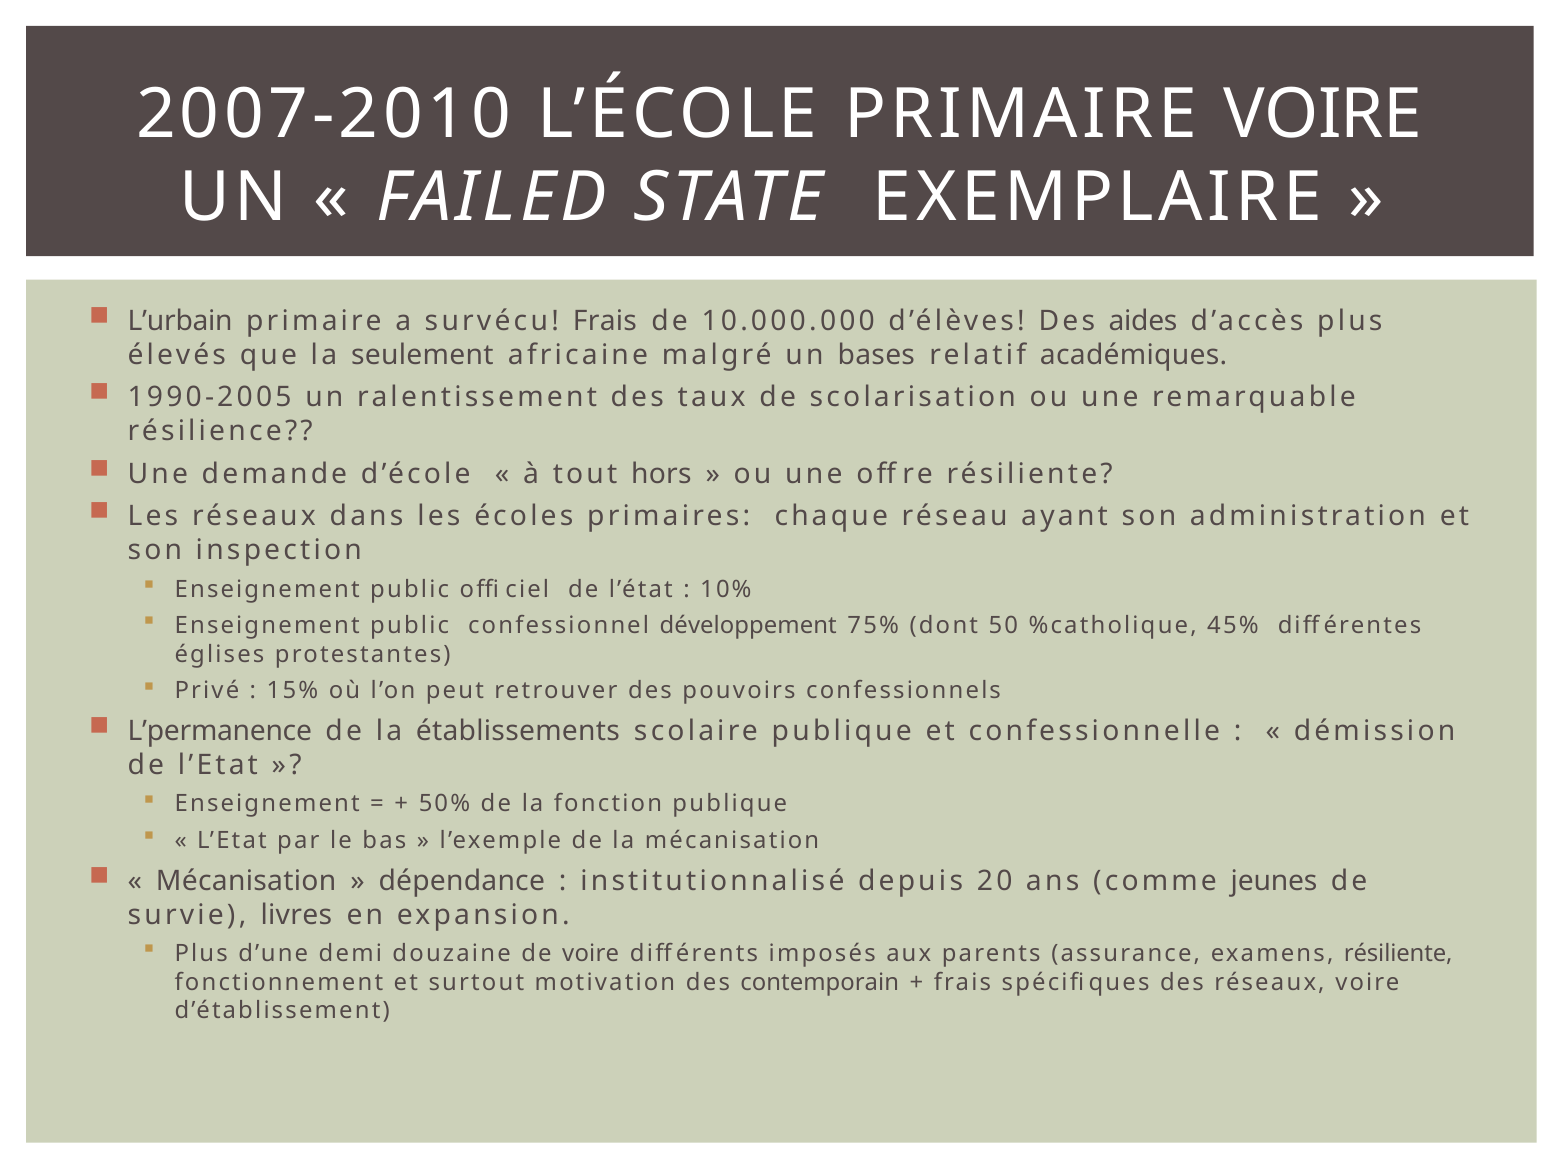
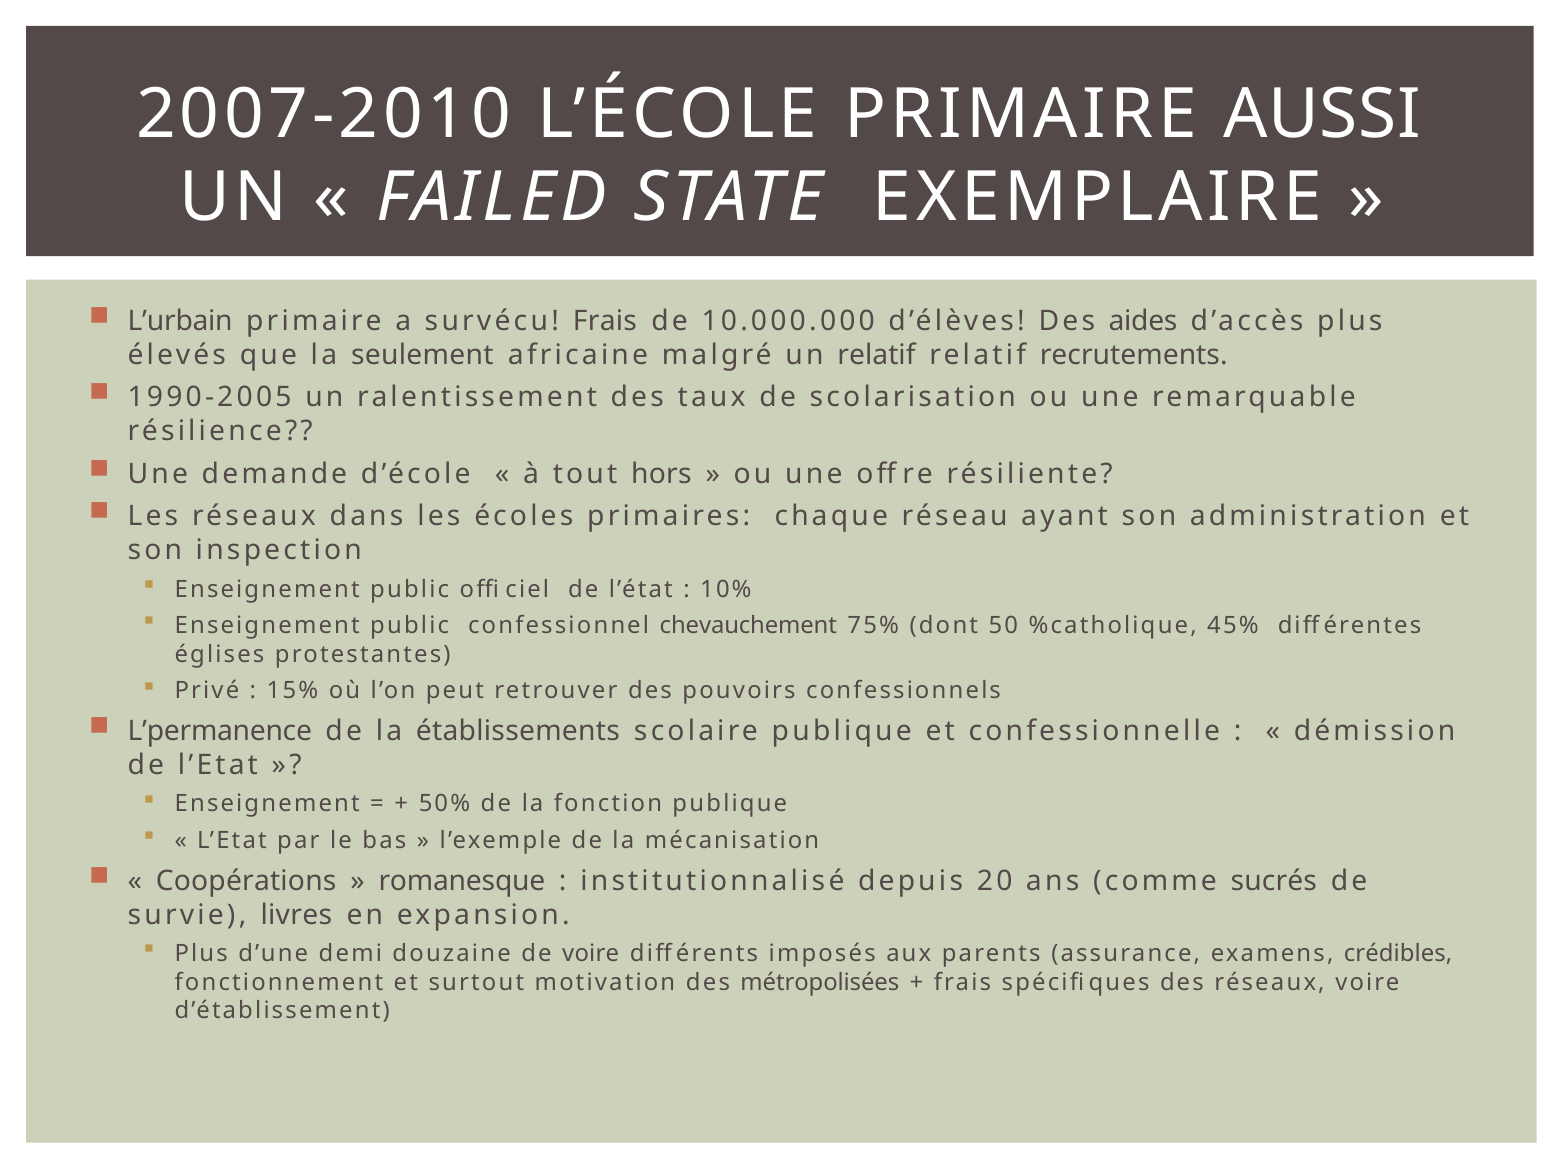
PRIMAIRE VOIRE: VOIRE -> AUSSI
un bases: bases -> relatif
académiques: académiques -> recrutements
développement: développement -> chevauchement
Mécanisation at (246, 881): Mécanisation -> Coopérations
dépendance: dépendance -> romanesque
jeunes: jeunes -> sucrés
examens résiliente: résiliente -> crédibles
contemporain: contemporain -> métropolisées
